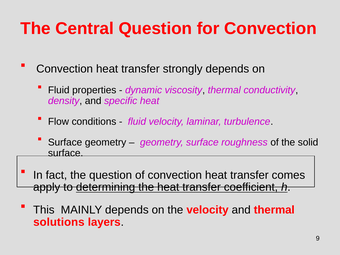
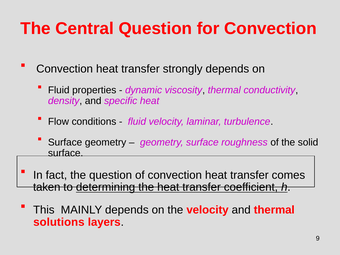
apply: apply -> taken
